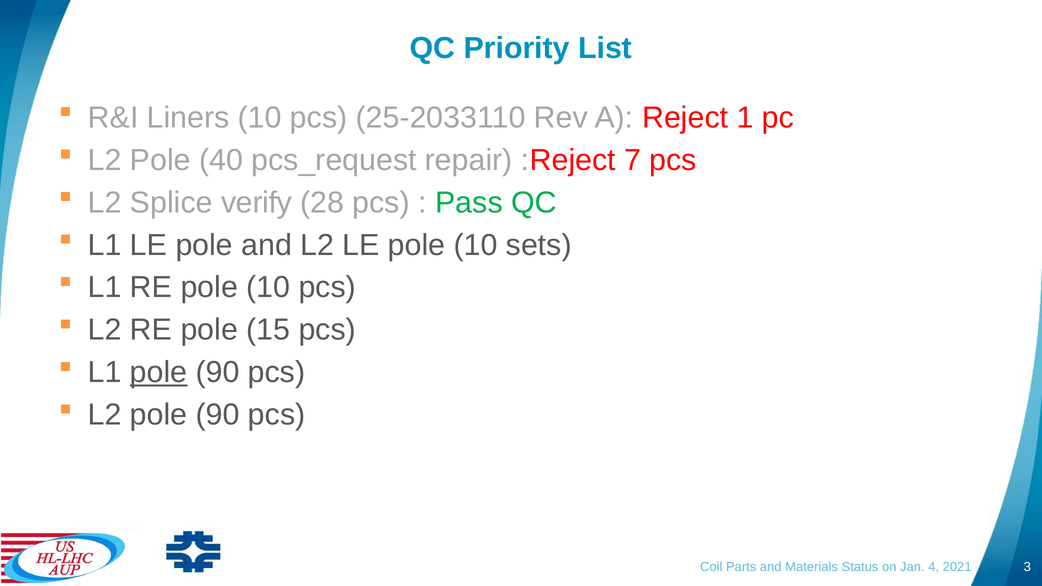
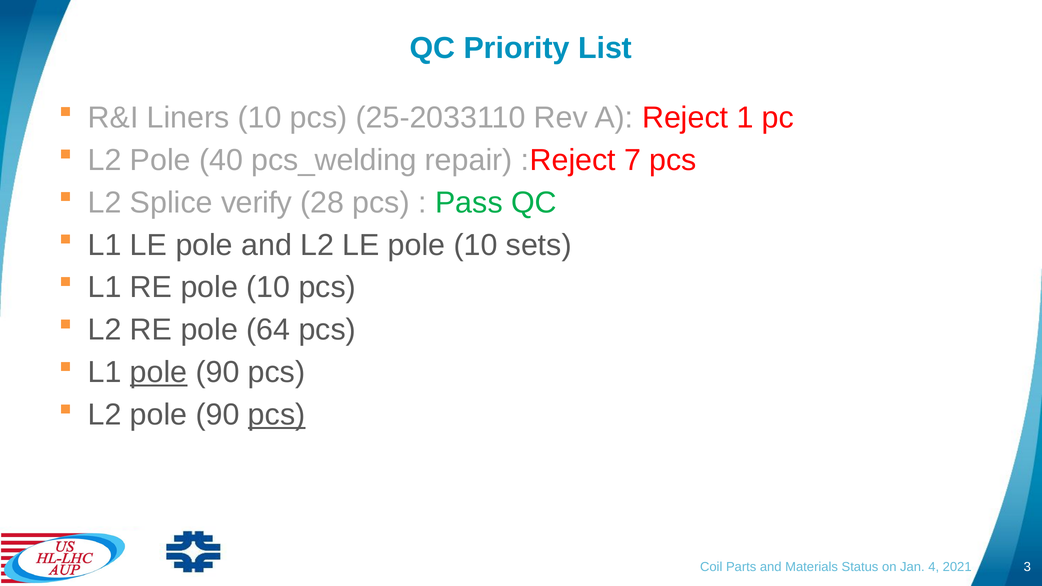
pcs_request: pcs_request -> pcs_welding
15: 15 -> 64
pcs at (277, 415) underline: none -> present
